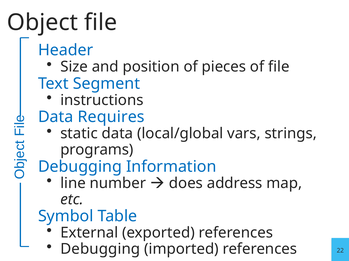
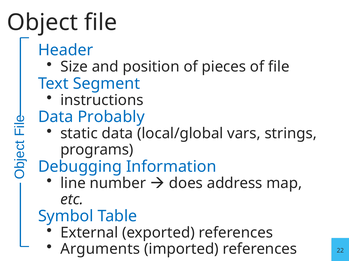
Requires: Requires -> Probably
Debugging at (100, 250): Debugging -> Arguments
